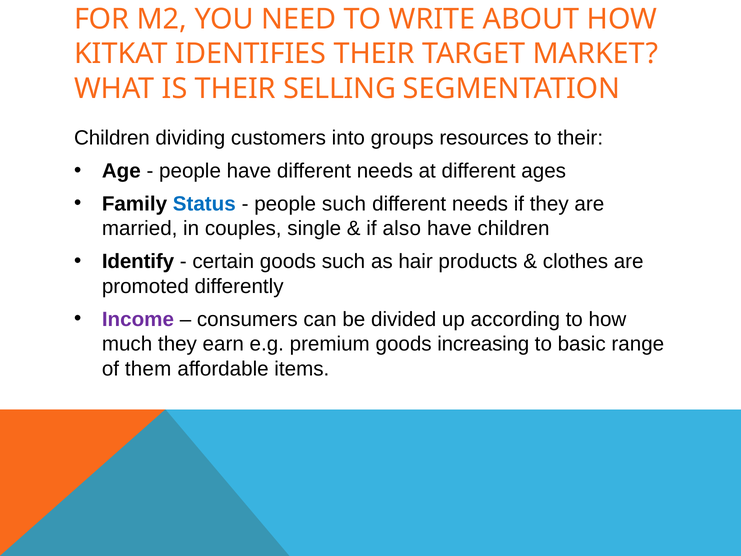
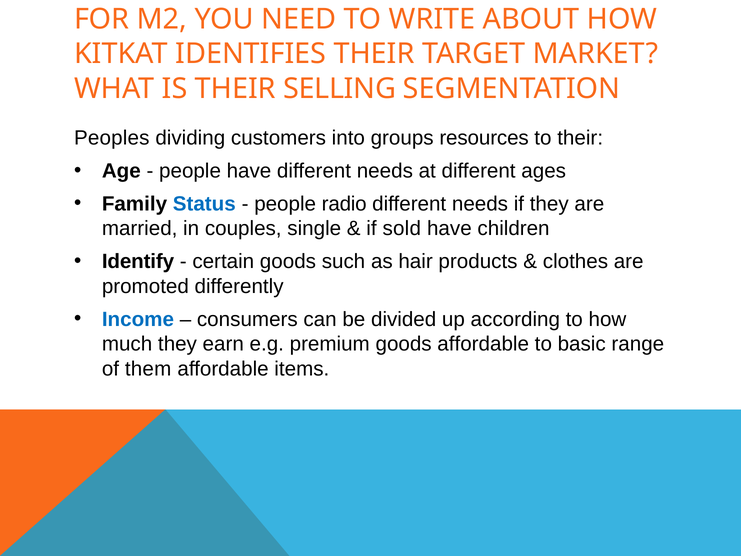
Children at (112, 138): Children -> Peoples
people such: such -> radio
also: also -> sold
Income colour: purple -> blue
goods increasing: increasing -> affordable
